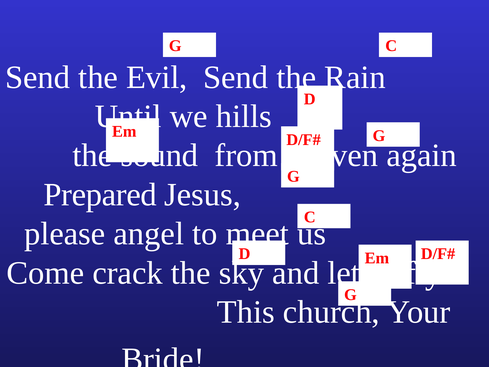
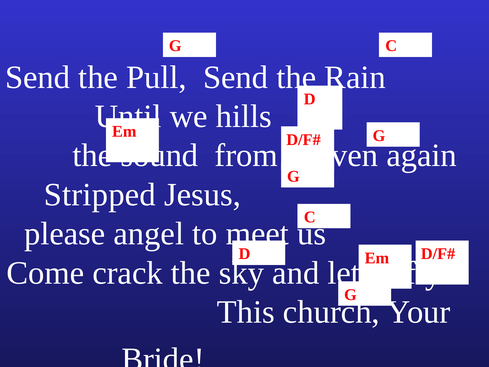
Evil: Evil -> Pull
Prepared: Prepared -> Stripped
